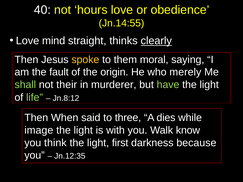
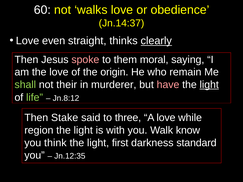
40: 40 -> 60
hours: hours -> walks
Jn.14:55: Jn.14:55 -> Jn.14:37
mind: mind -> even
spoke colour: yellow -> pink
the fault: fault -> love
merely: merely -> remain
have colour: light green -> pink
light at (209, 85) underline: none -> present
When: When -> Stake
A dies: dies -> love
image: image -> region
because: because -> standard
